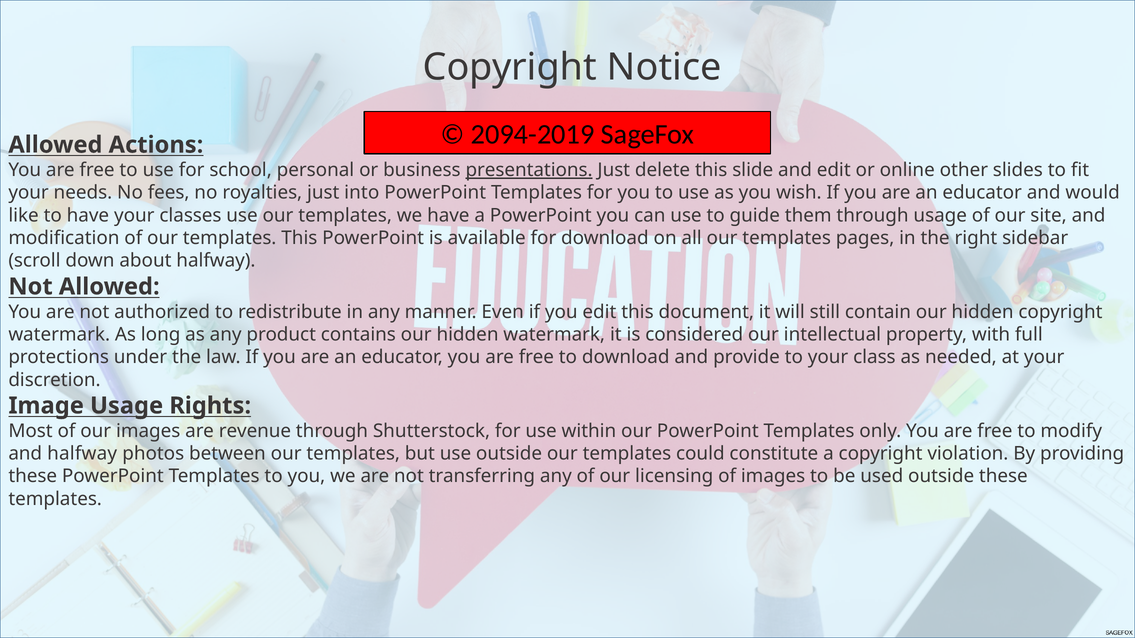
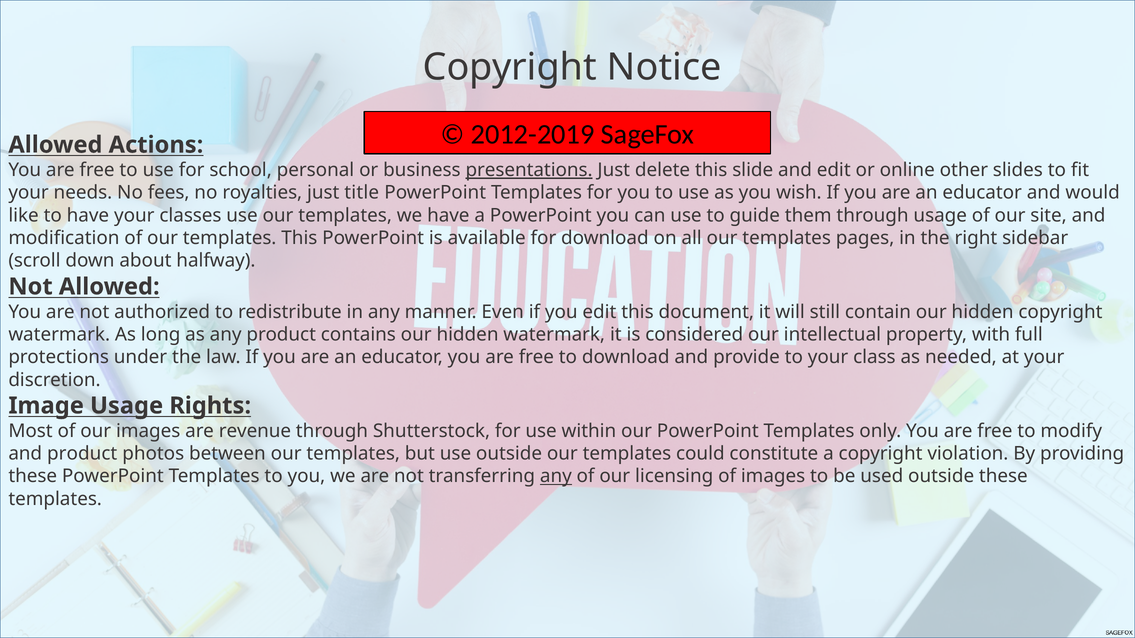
2094-2019: 2094-2019 -> 2012-2019
into: into -> title
and halfway: halfway -> product
any at (556, 477) underline: none -> present
